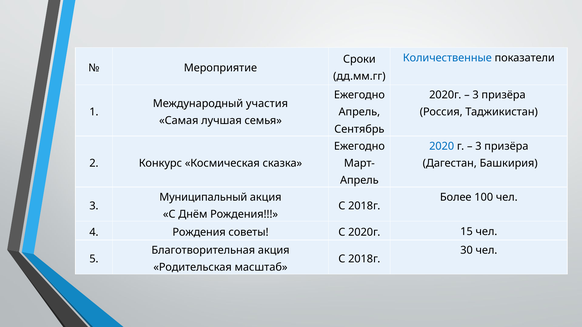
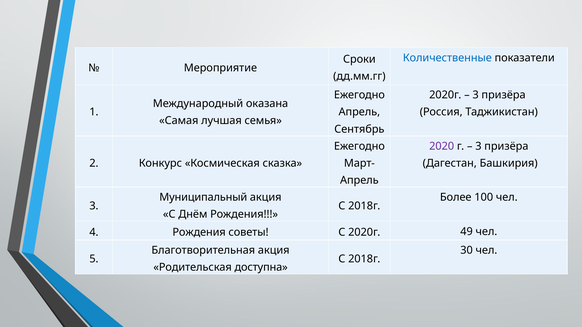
участия: участия -> оказана
2020 colour: blue -> purple
15: 15 -> 49
масштаб: масштаб -> доступна
